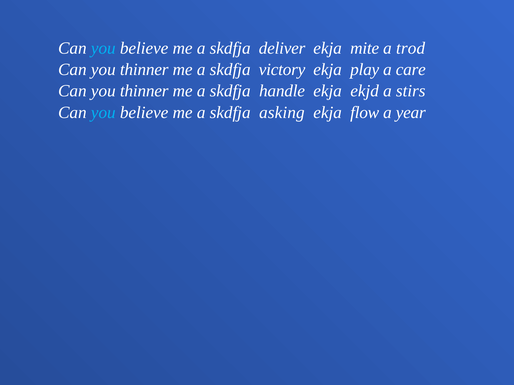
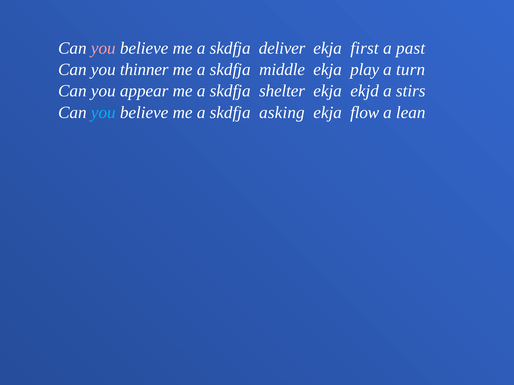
you at (103, 48) colour: light blue -> pink
mite: mite -> first
trod: trod -> past
victory: victory -> middle
care: care -> turn
thinner at (144, 91): thinner -> appear
handle: handle -> shelter
year: year -> lean
